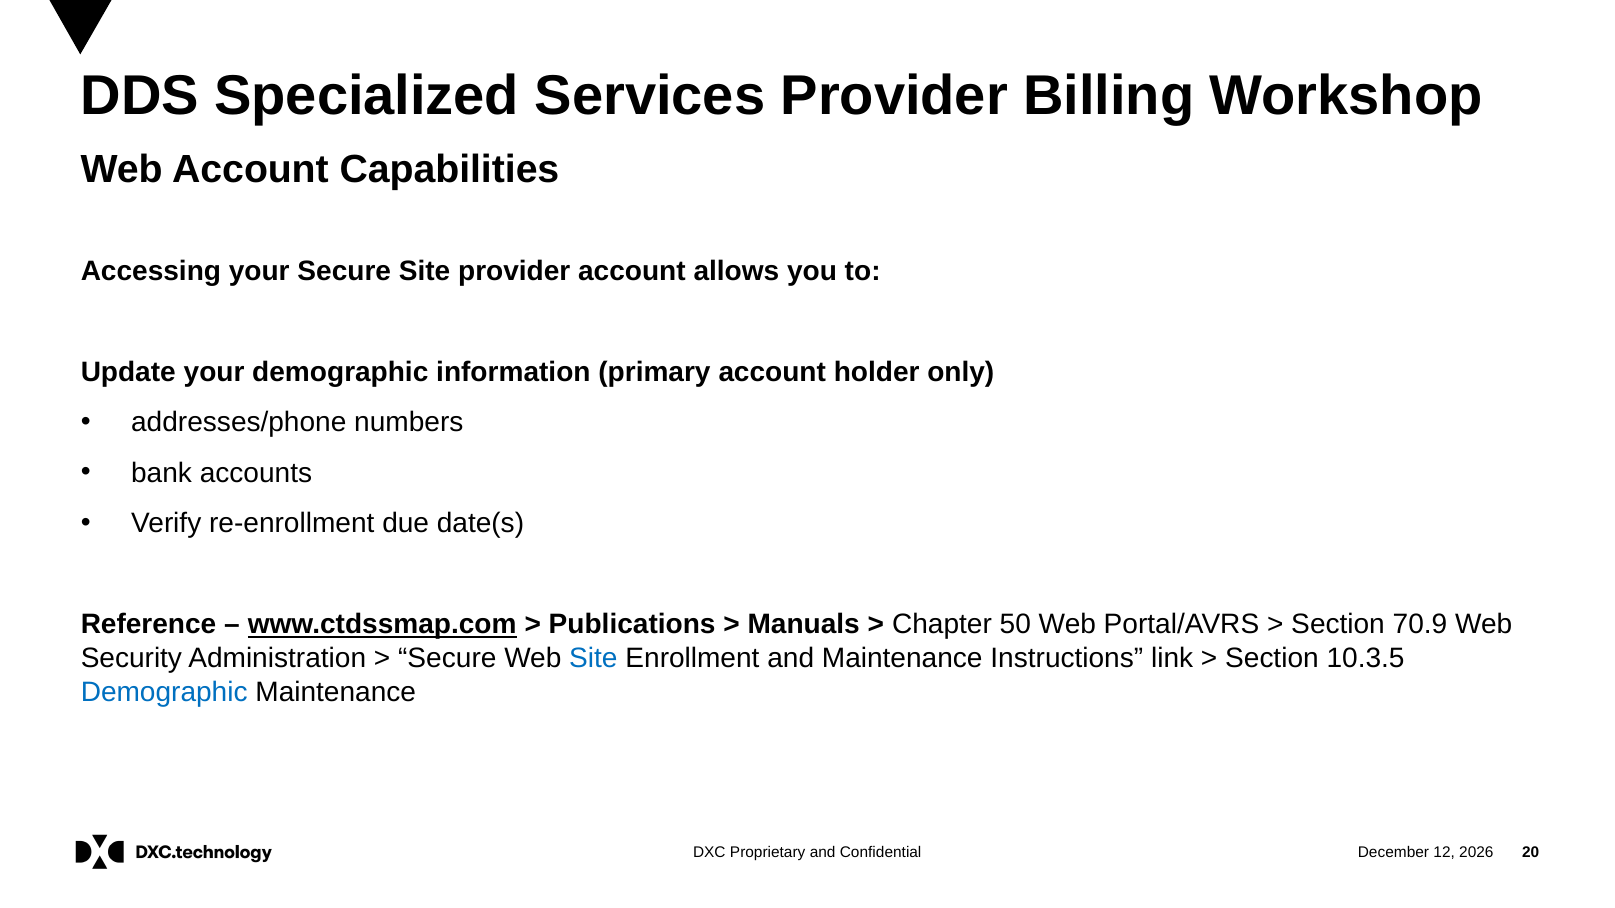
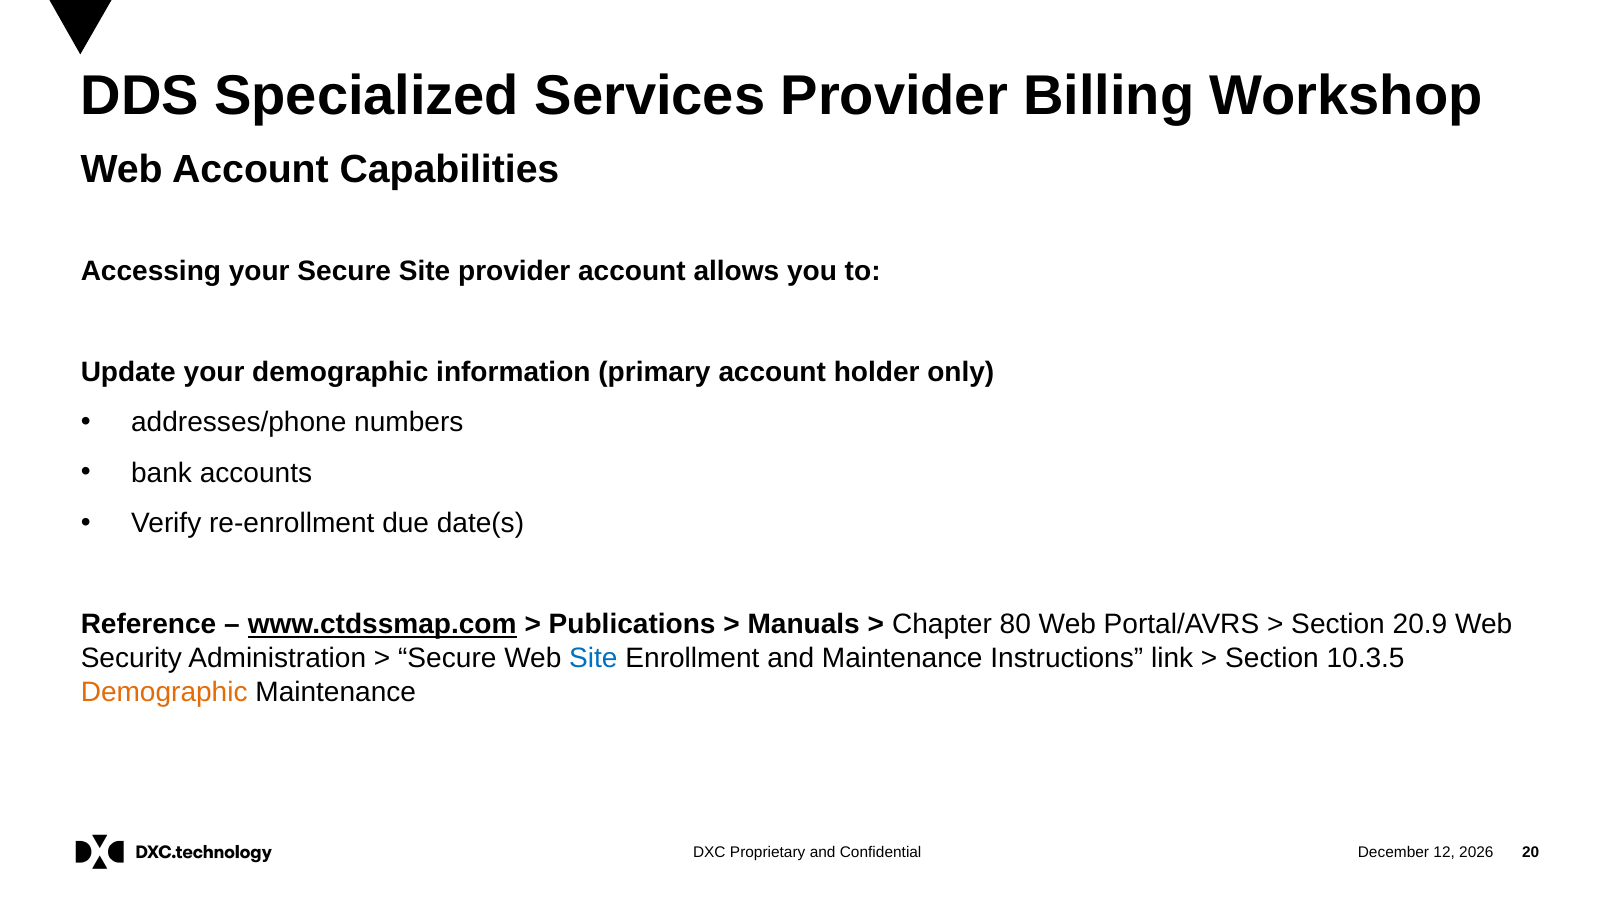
50: 50 -> 80
70.9: 70.9 -> 20.9
Demographic at (164, 692) colour: blue -> orange
